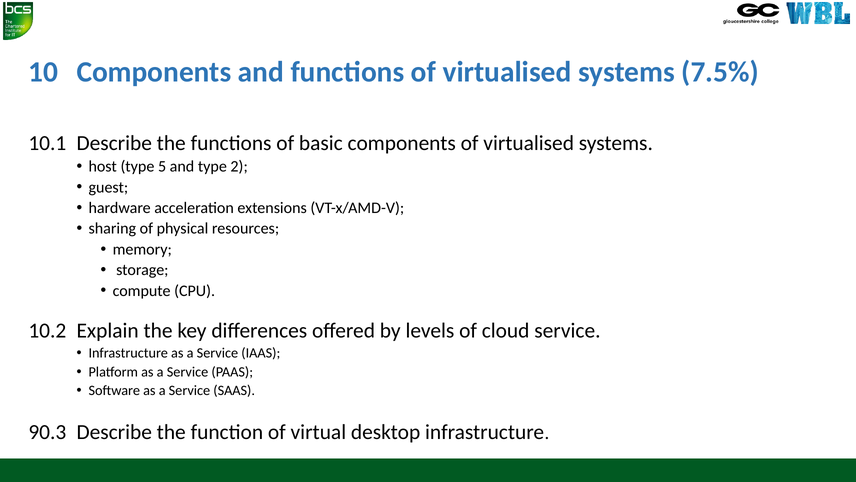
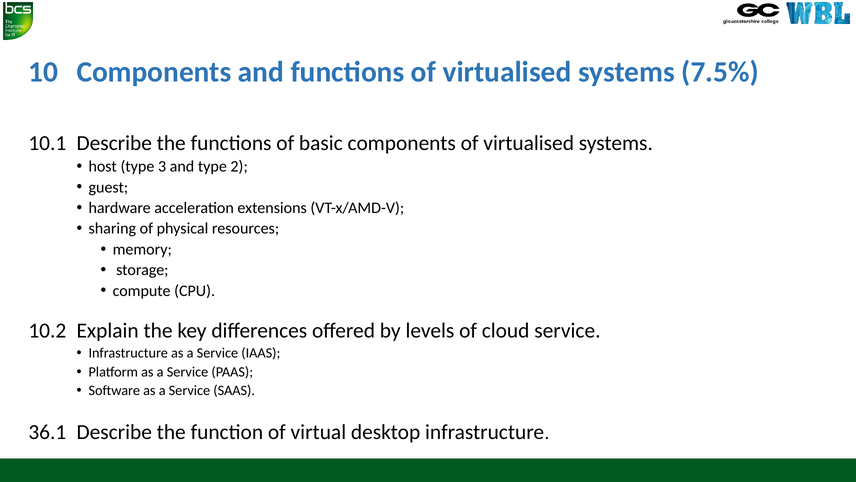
5: 5 -> 3
90.3: 90.3 -> 36.1
